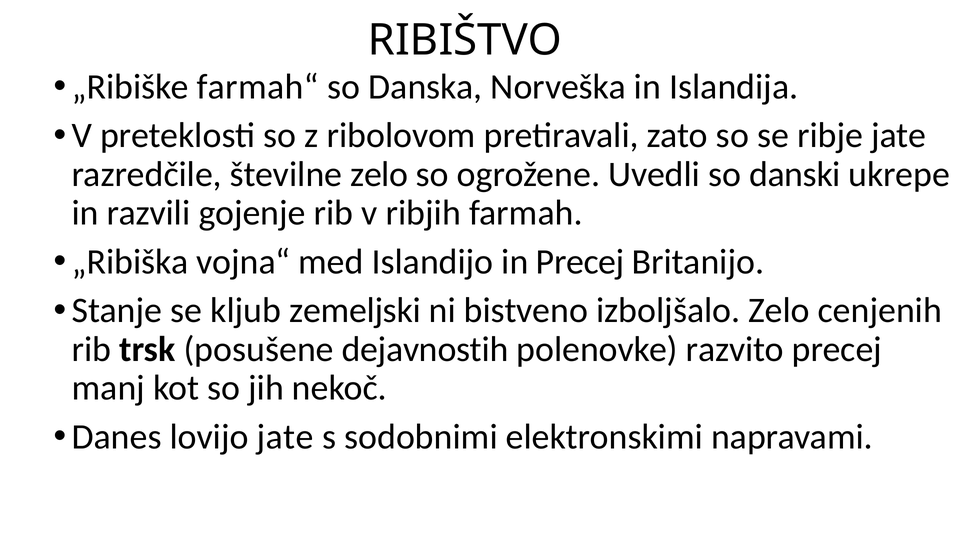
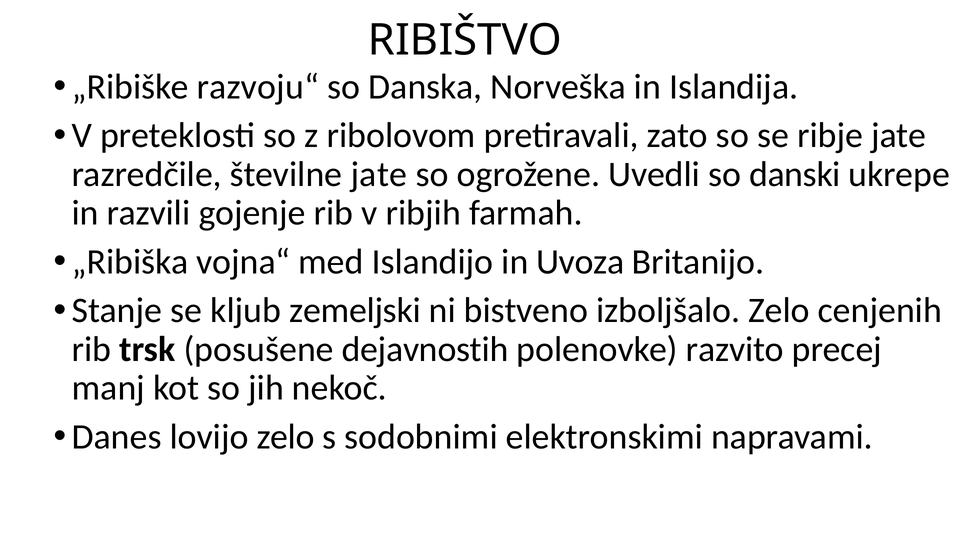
farmah“: farmah“ -> razvoju“
številne zelo: zelo -> jate
in Precej: Precej -> Uvoza
lovijo jate: jate -> zelo
